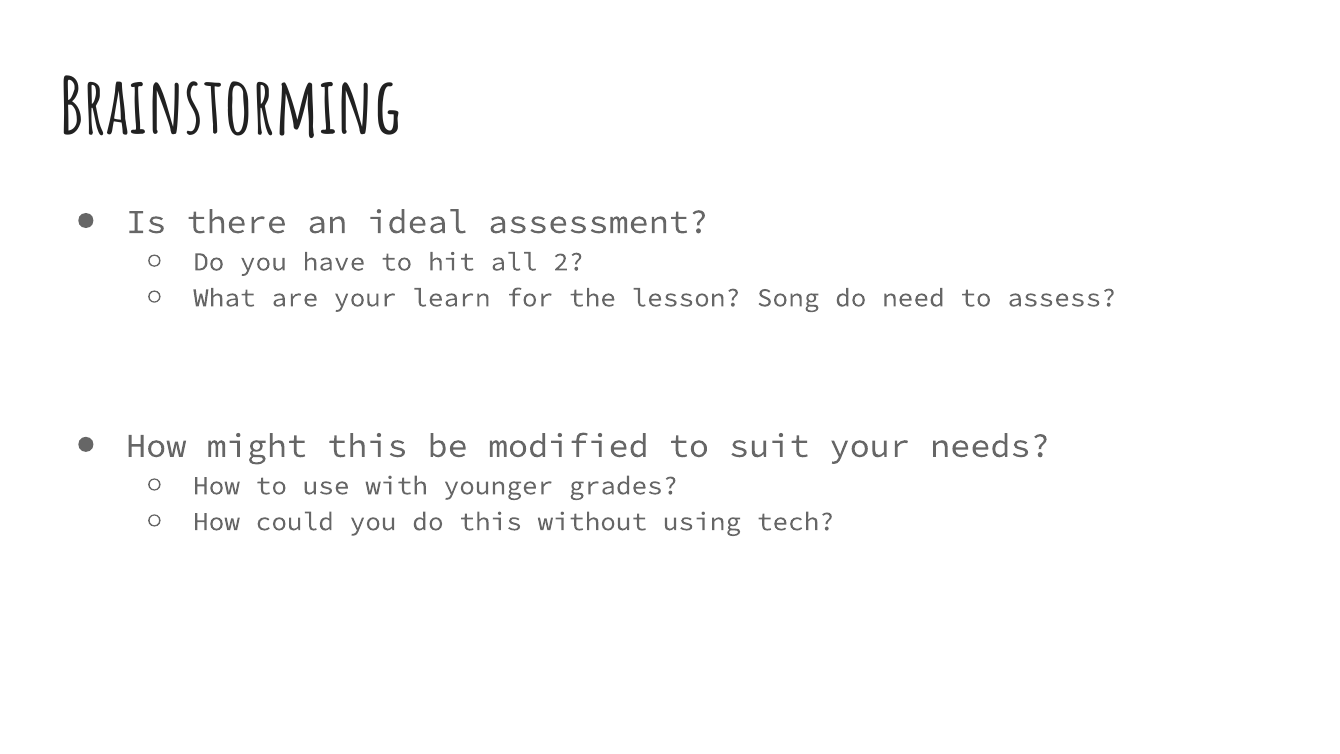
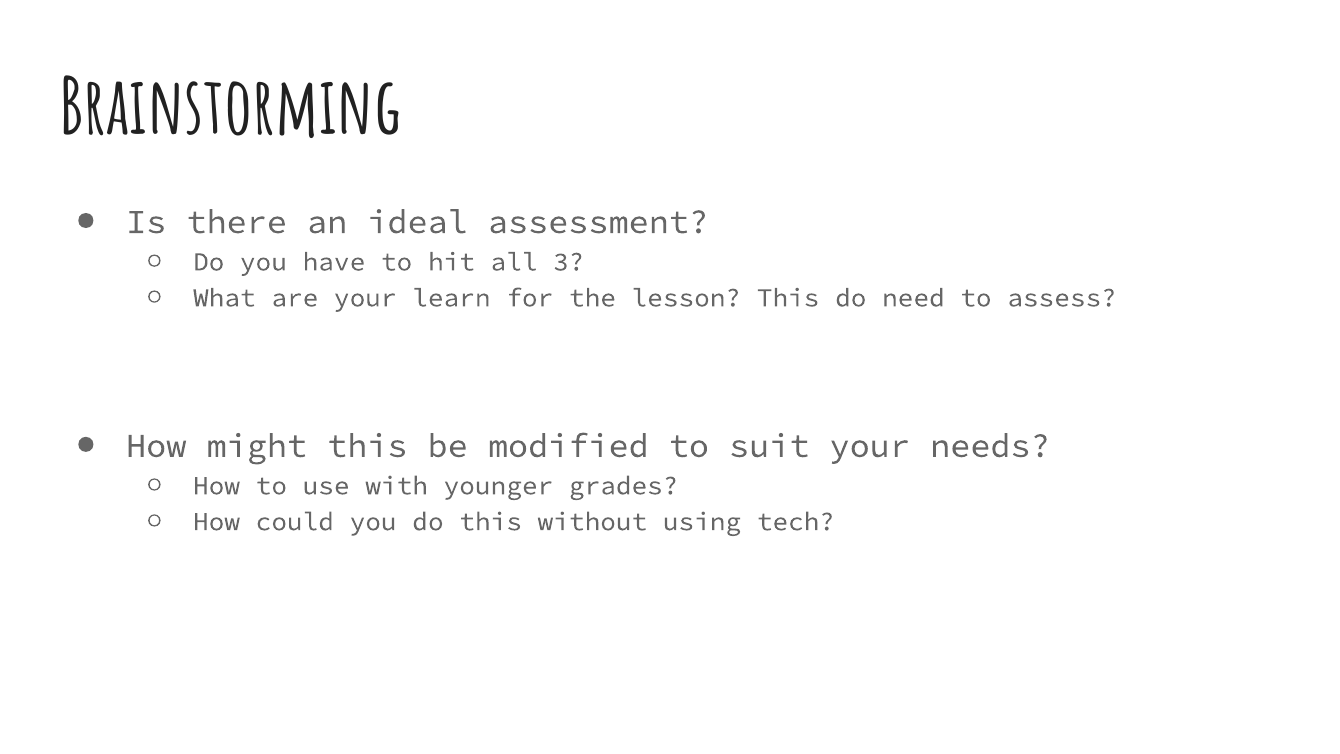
2: 2 -> 3
lesson Song: Song -> This
